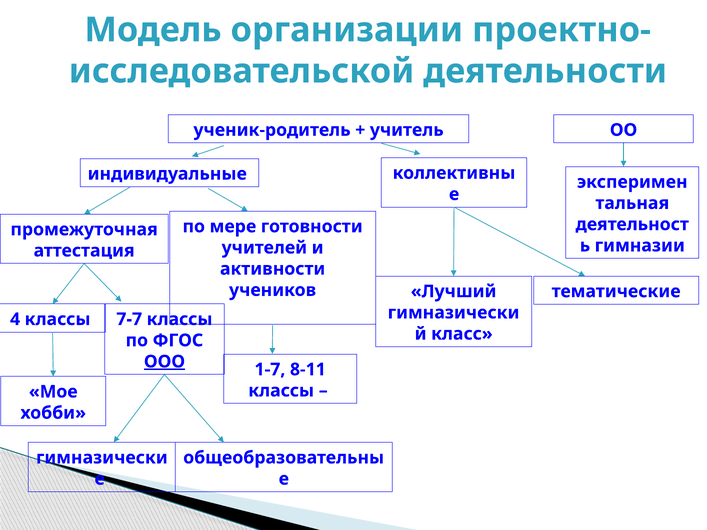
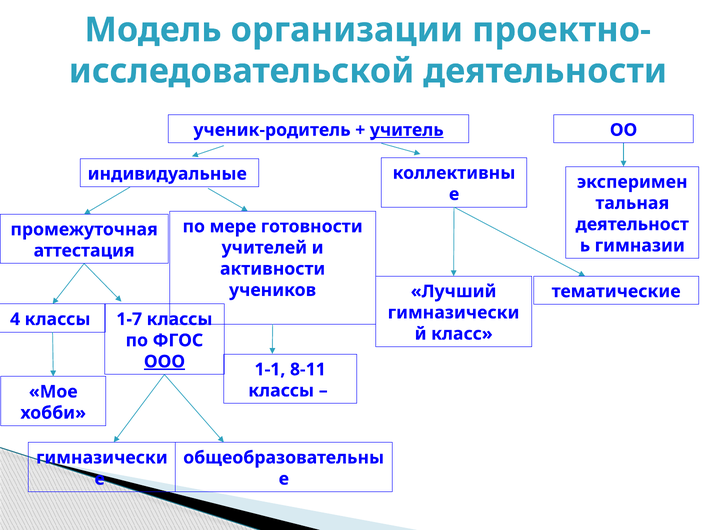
учитель underline: none -> present
7-7: 7-7 -> 1-7
1-7: 1-7 -> 1-1
